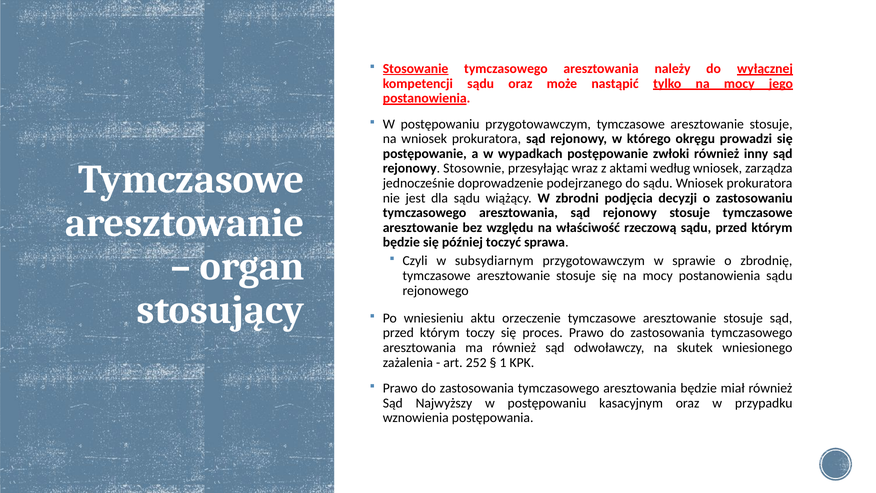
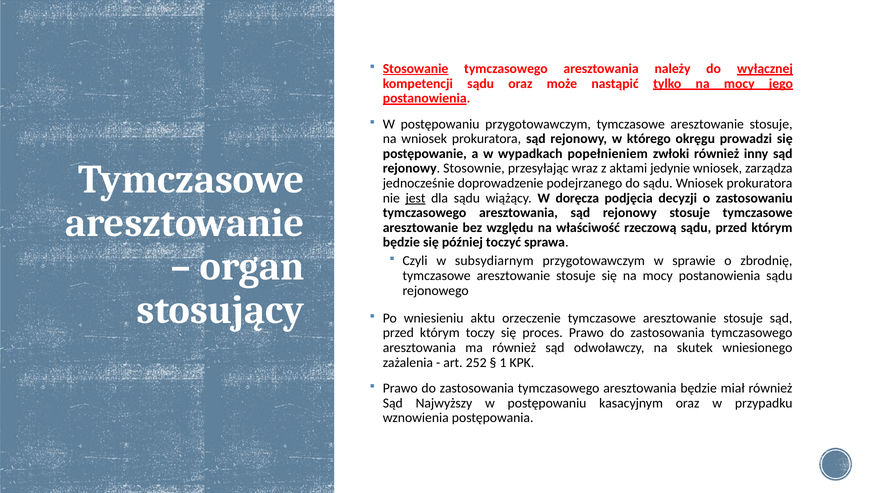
wypadkach postępowanie: postępowanie -> popełnieniem
według: według -> jedynie
jest underline: none -> present
zbrodni: zbrodni -> doręcza
